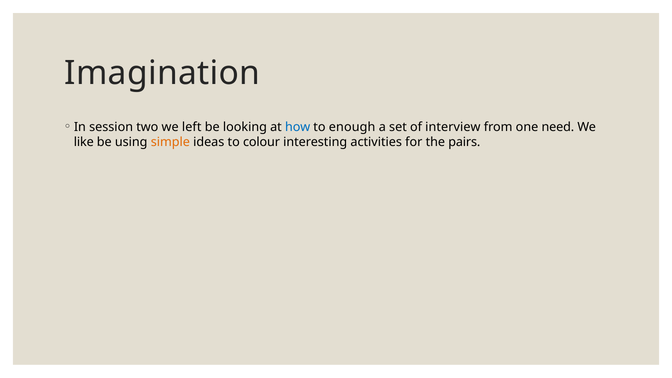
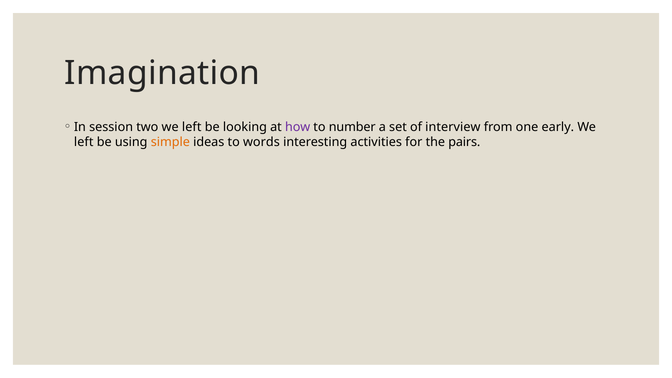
how colour: blue -> purple
enough: enough -> number
need: need -> early
like at (84, 142): like -> left
colour: colour -> words
